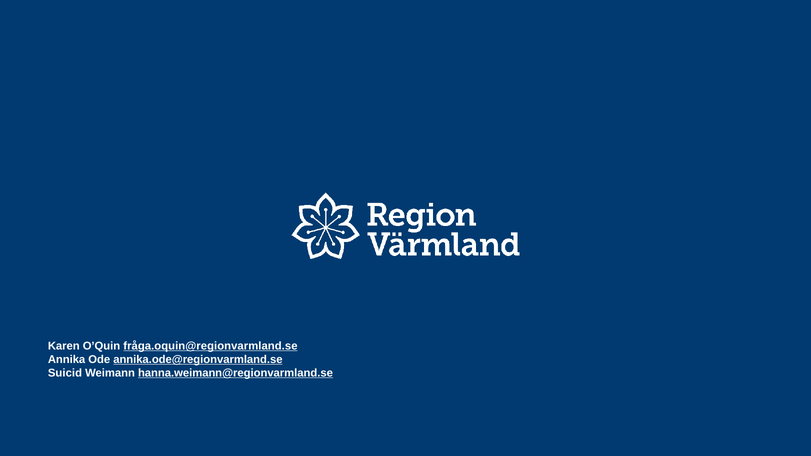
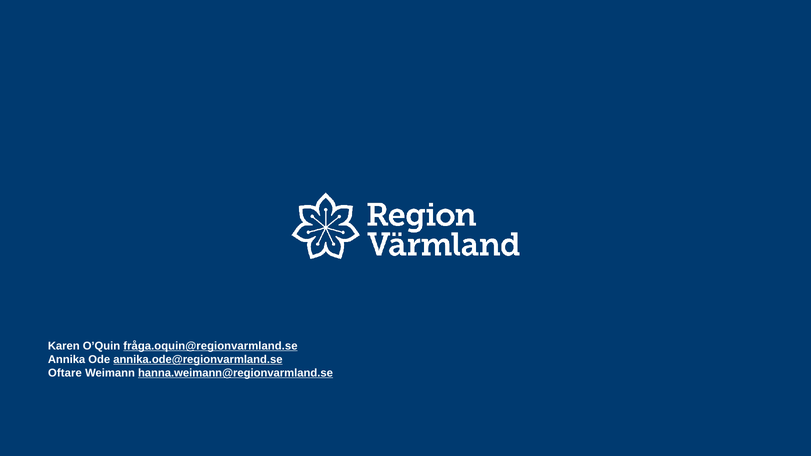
Suicid: Suicid -> Oftare
